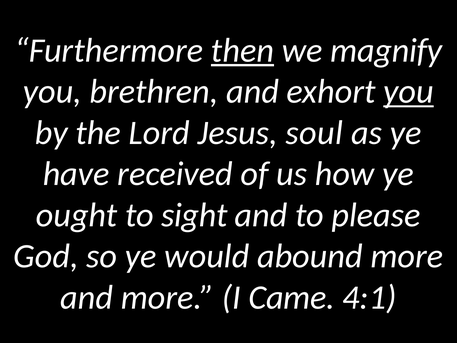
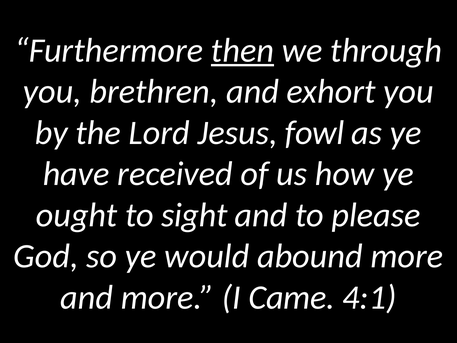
magnify: magnify -> through
you at (408, 91) underline: present -> none
soul: soul -> fowl
